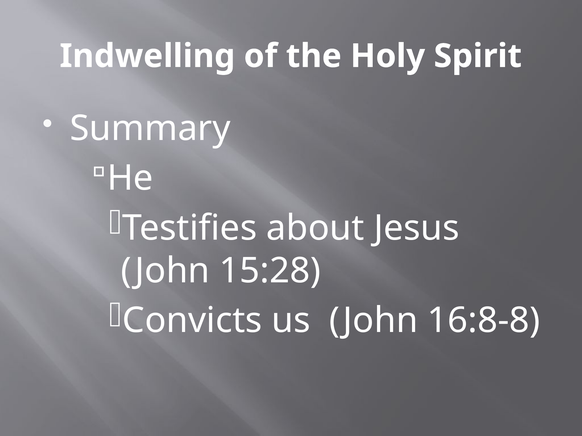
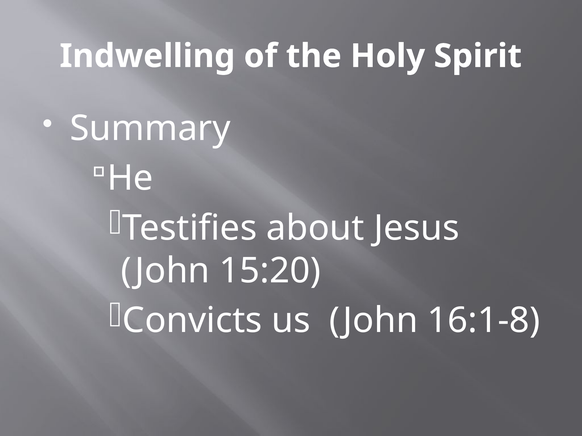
15:28: 15:28 -> 15:20
16:8-8: 16:8-8 -> 16:1-8
